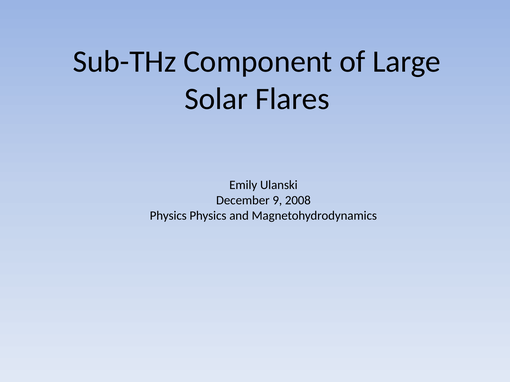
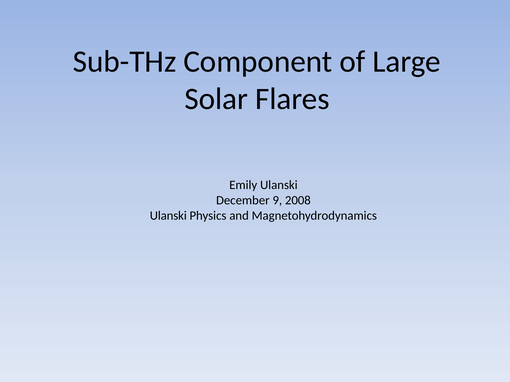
Physics at (168, 216): Physics -> Ulanski
